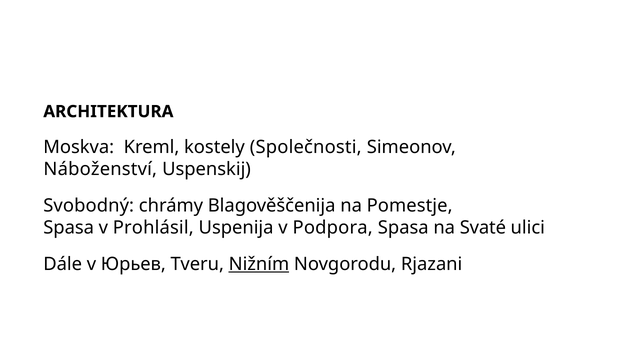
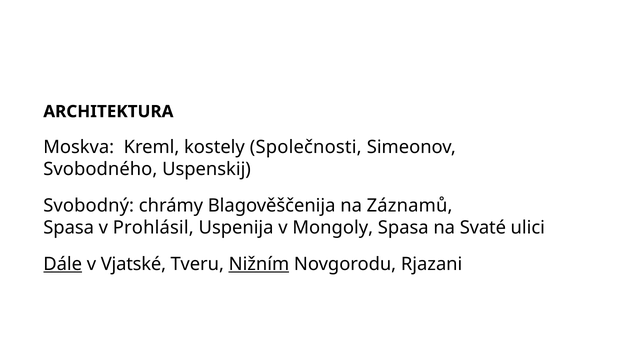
Náboženství: Náboženství -> Svobodného
Pomestje: Pomestje -> Záznamů
Podpora: Podpora -> Mongoly
Dále underline: none -> present
Юрьев: Юрьев -> Vjatské
